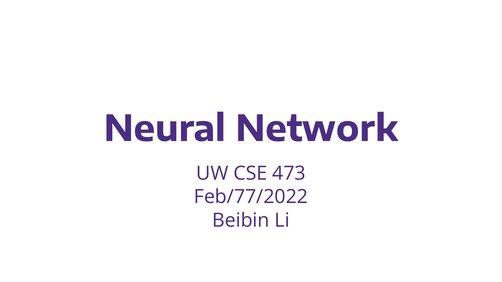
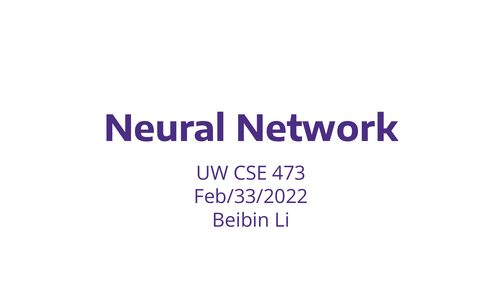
Feb/77/2022: Feb/77/2022 -> Feb/33/2022
